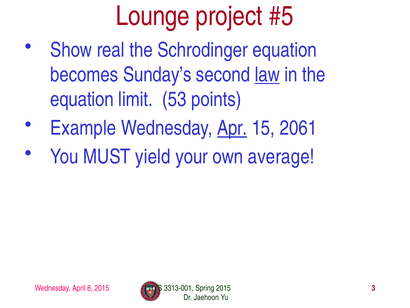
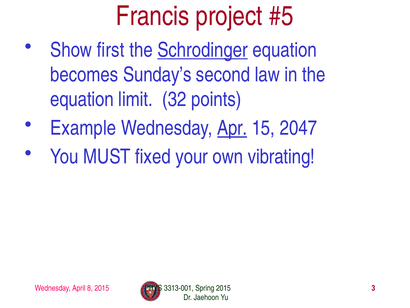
Lounge: Lounge -> Francis
real: real -> first
Schrodinger underline: none -> present
law underline: present -> none
53: 53 -> 32
2061: 2061 -> 2047
yield: yield -> fixed
average: average -> vibrating
